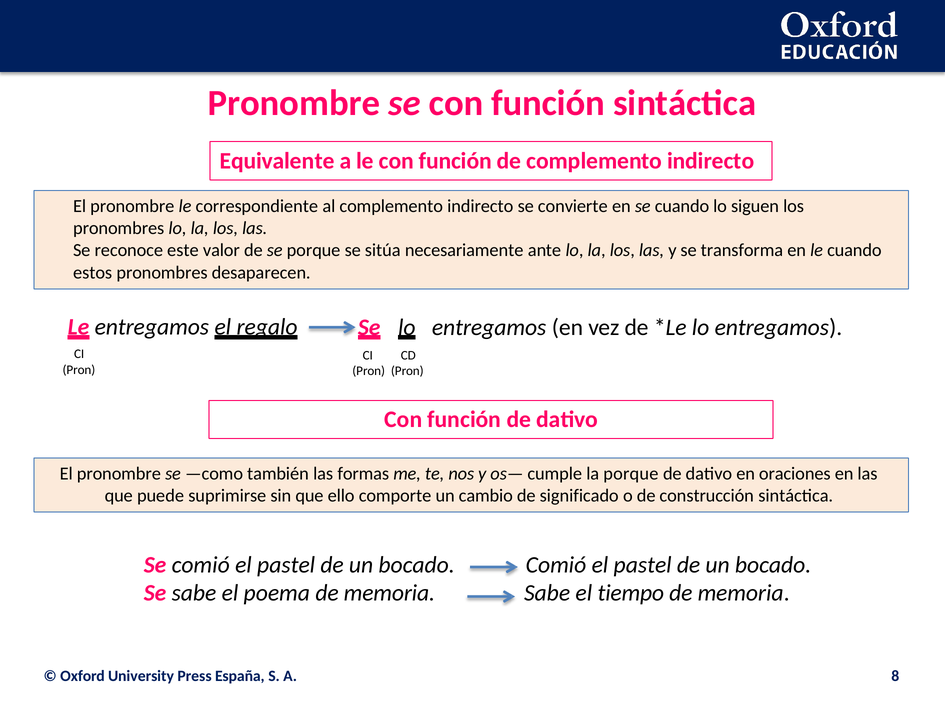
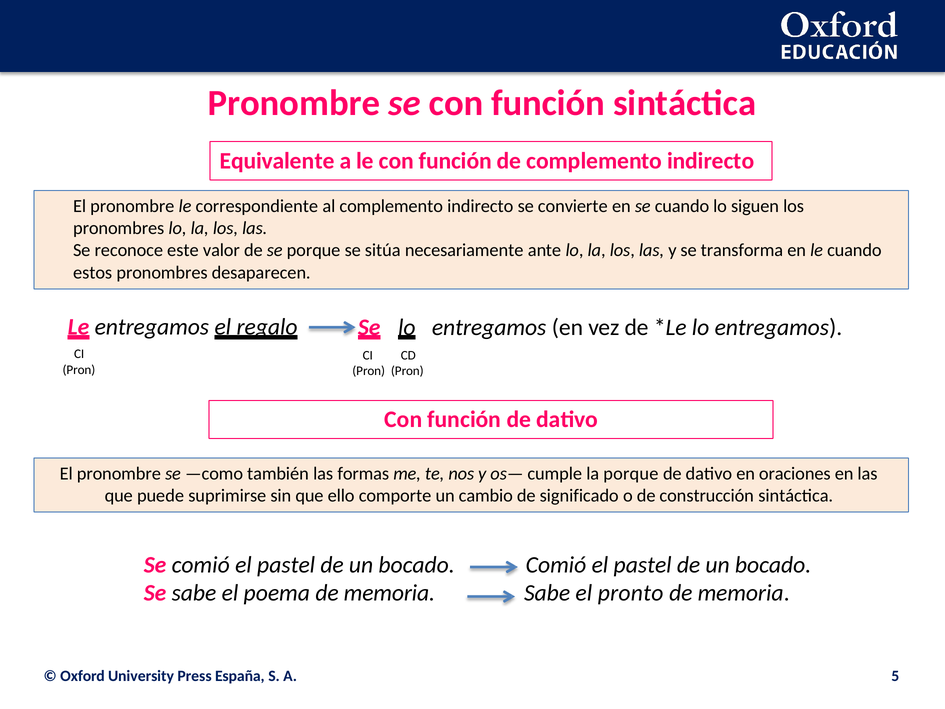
tiempo: tiempo -> pronto
8: 8 -> 5
